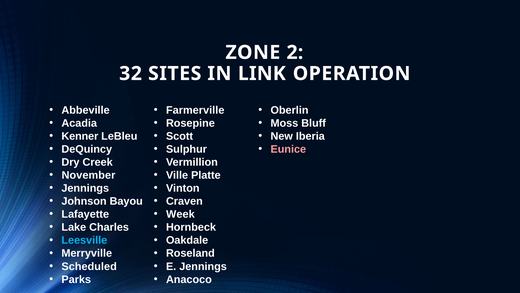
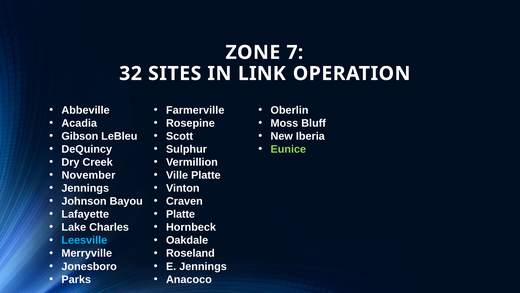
2: 2 -> 7
Kenner: Kenner -> Gibson
Eunice colour: pink -> light green
Week at (180, 214): Week -> Platte
Scheduled: Scheduled -> Jonesboro
